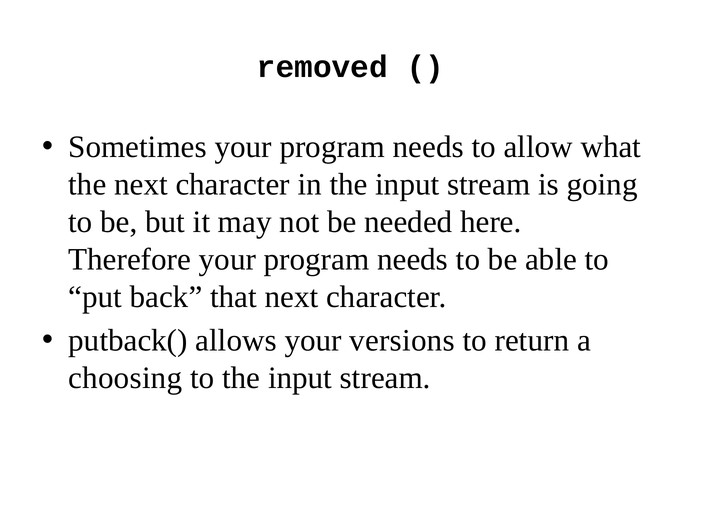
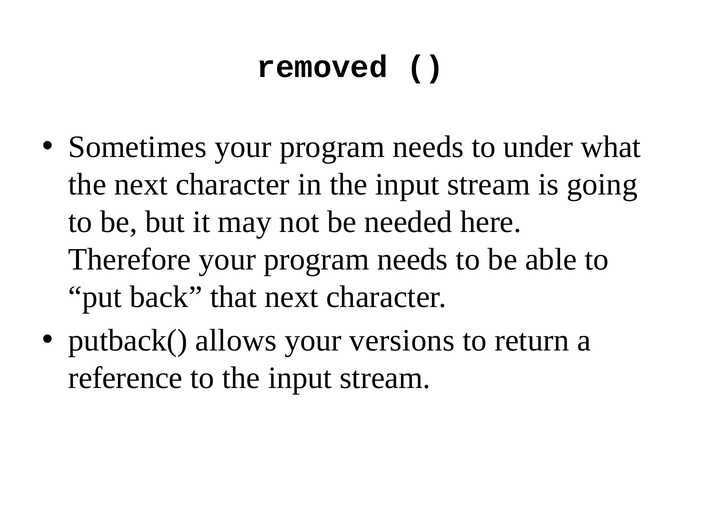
allow: allow -> under
choosing: choosing -> reference
